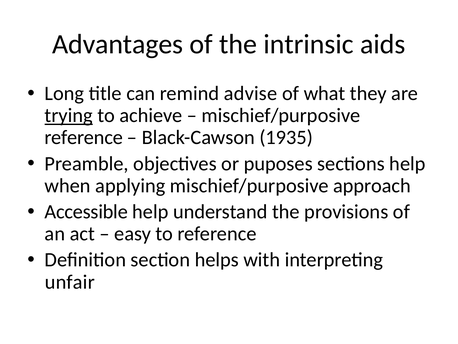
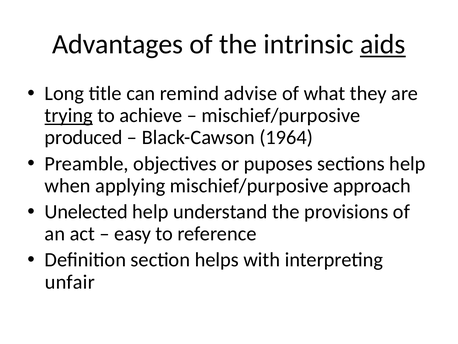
aids underline: none -> present
reference at (84, 137): reference -> produced
1935: 1935 -> 1964
Accessible: Accessible -> Unelected
